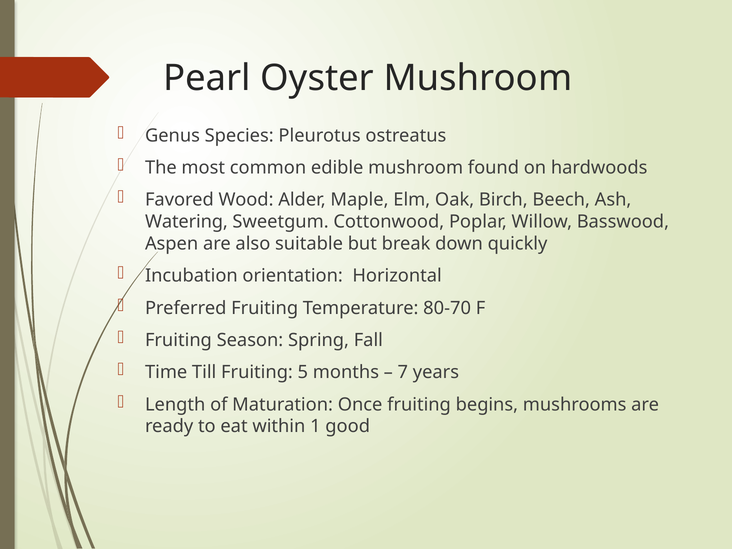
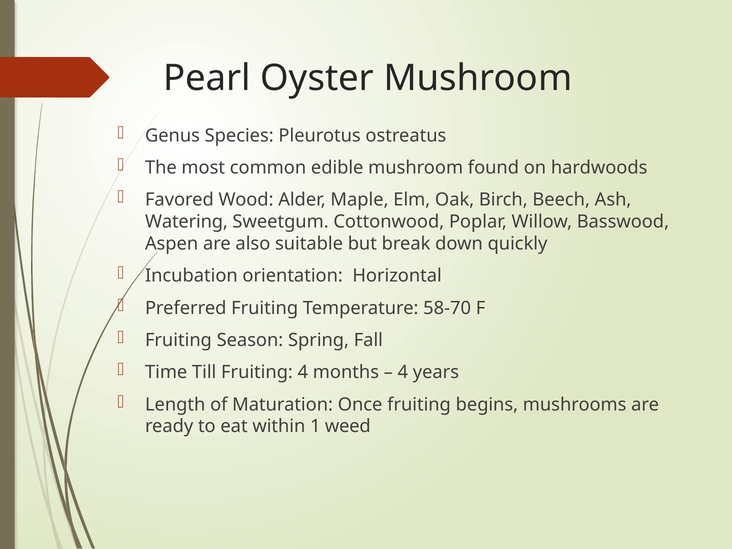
80-70: 80-70 -> 58-70
Fruiting 5: 5 -> 4
7 at (403, 372): 7 -> 4
good: good -> weed
